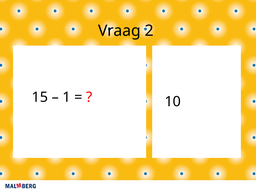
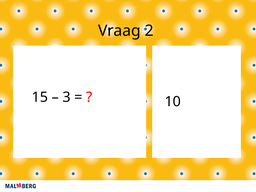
1: 1 -> 3
